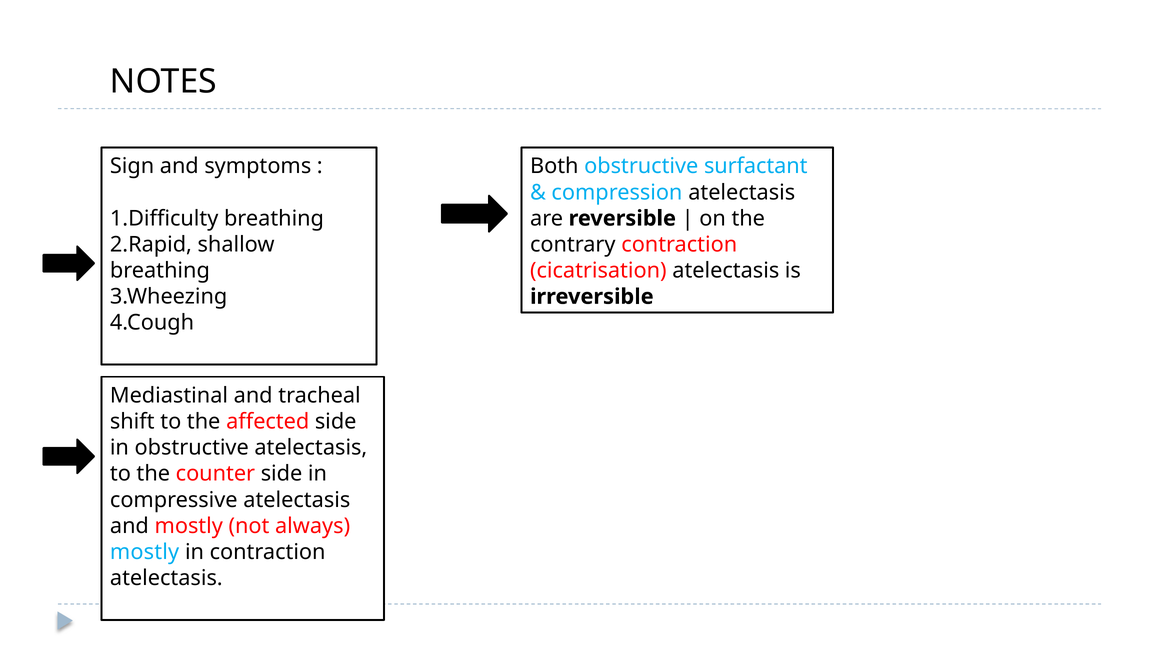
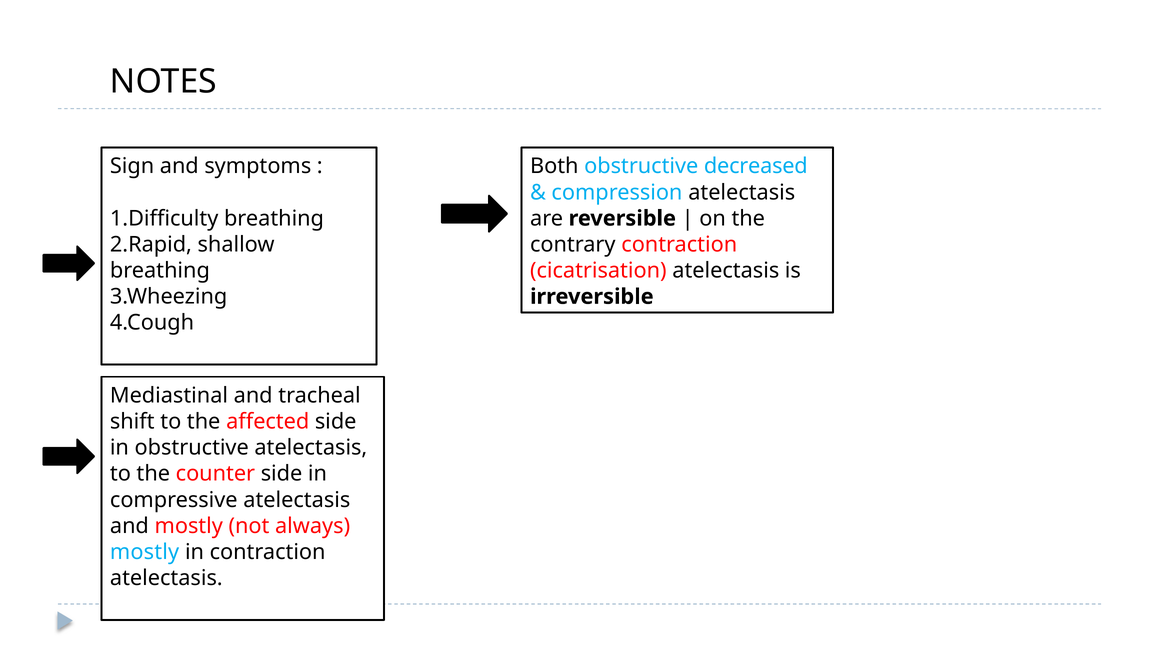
surfactant: surfactant -> decreased
